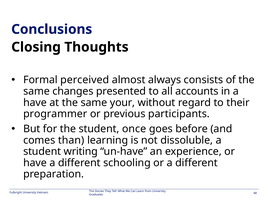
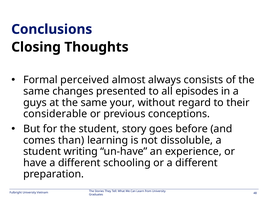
accounts: accounts -> episodes
have at (35, 103): have -> guys
programmer: programmer -> considerable
participants: participants -> conceptions
once: once -> story
